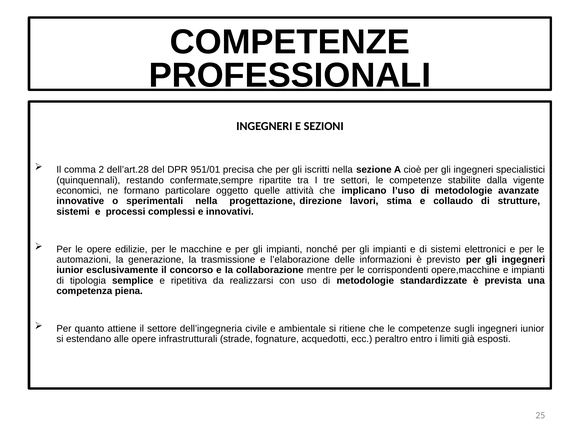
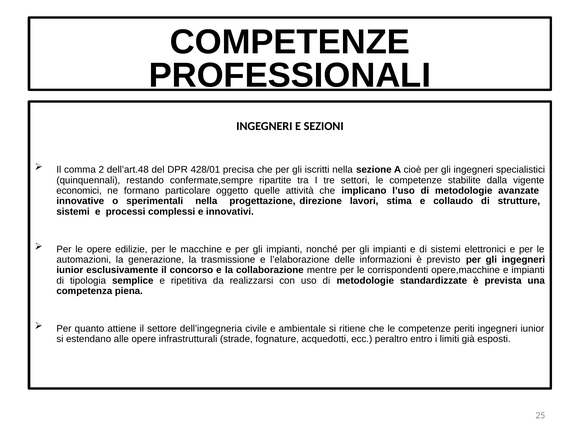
dell’art.28: dell’art.28 -> dell’art.48
951/01: 951/01 -> 428/01
sugli: sugli -> periti
